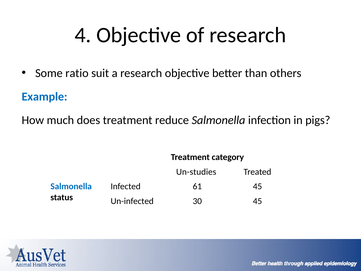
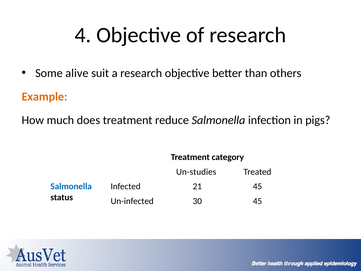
ratio: ratio -> alive
Example colour: blue -> orange
61: 61 -> 21
